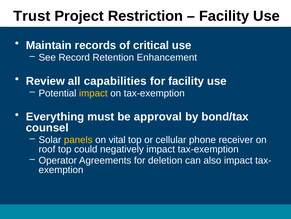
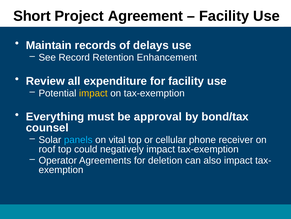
Trust: Trust -> Short
Restriction: Restriction -> Agreement
critical: critical -> delays
capabilities: capabilities -> expenditure
panels colour: yellow -> light blue
